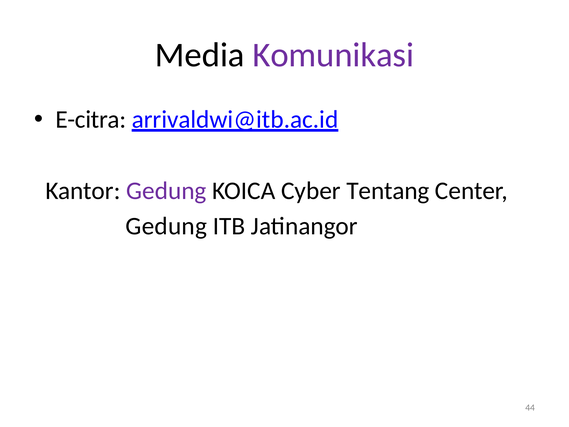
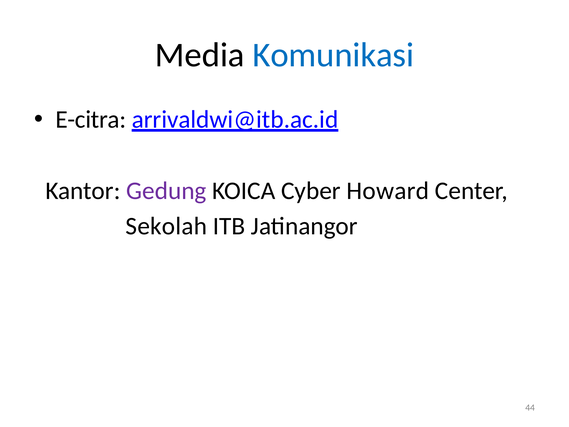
Komunikasi colour: purple -> blue
Tentang: Tentang -> Howard
Gedung at (166, 226): Gedung -> Sekolah
